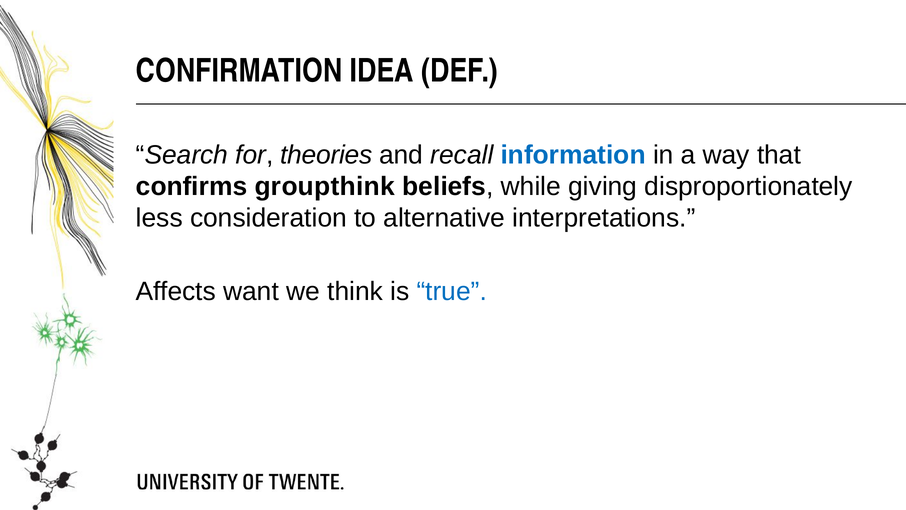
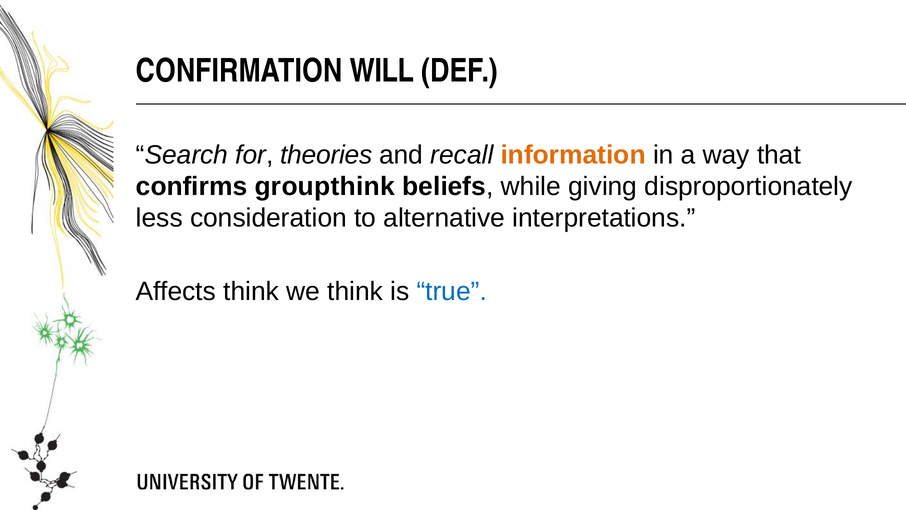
IDEA: IDEA -> WILL
information colour: blue -> orange
Affects want: want -> think
